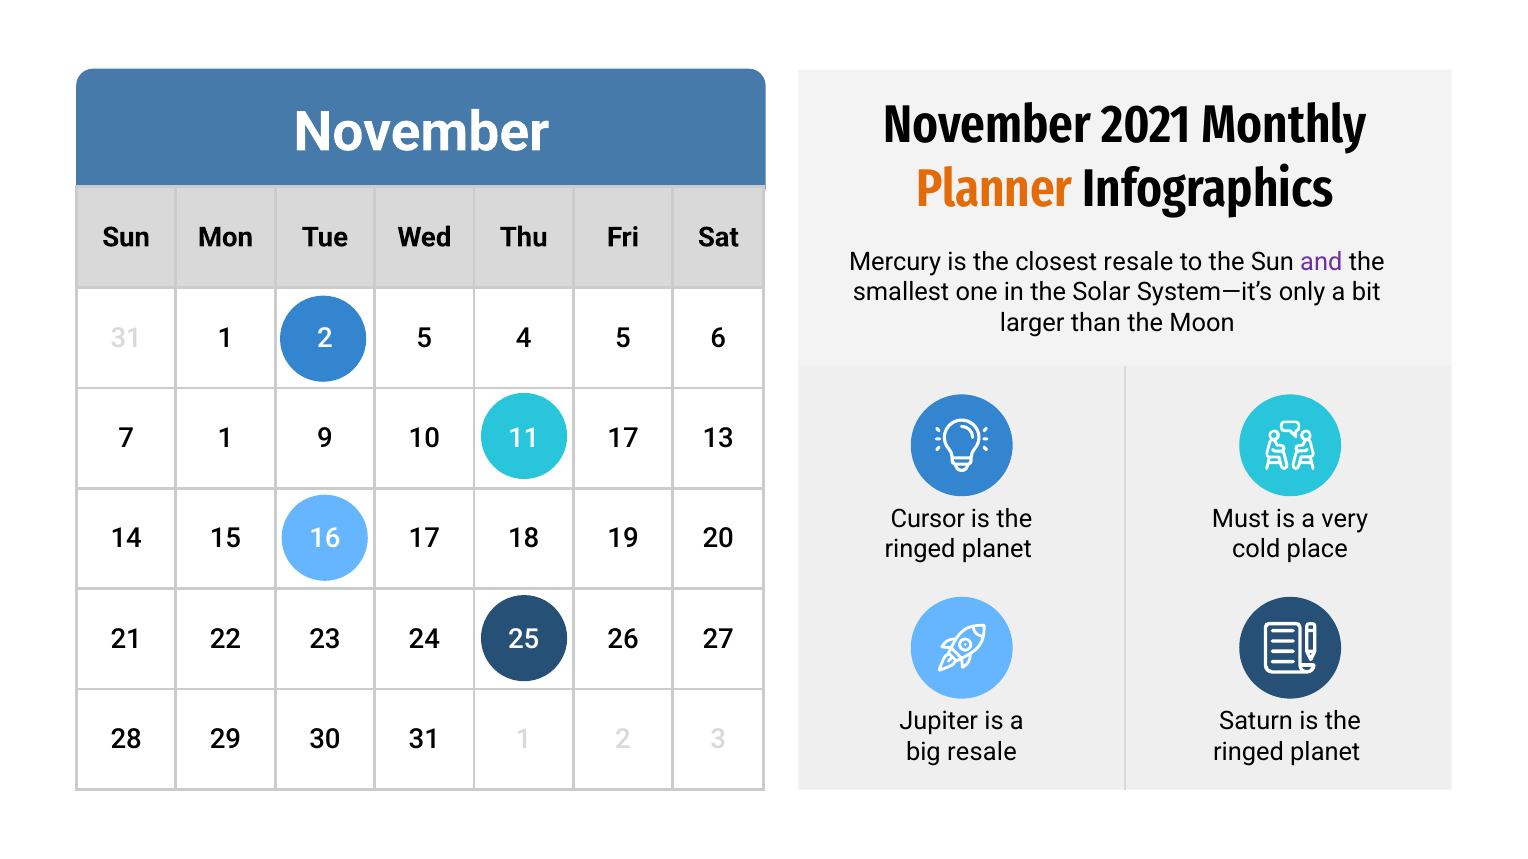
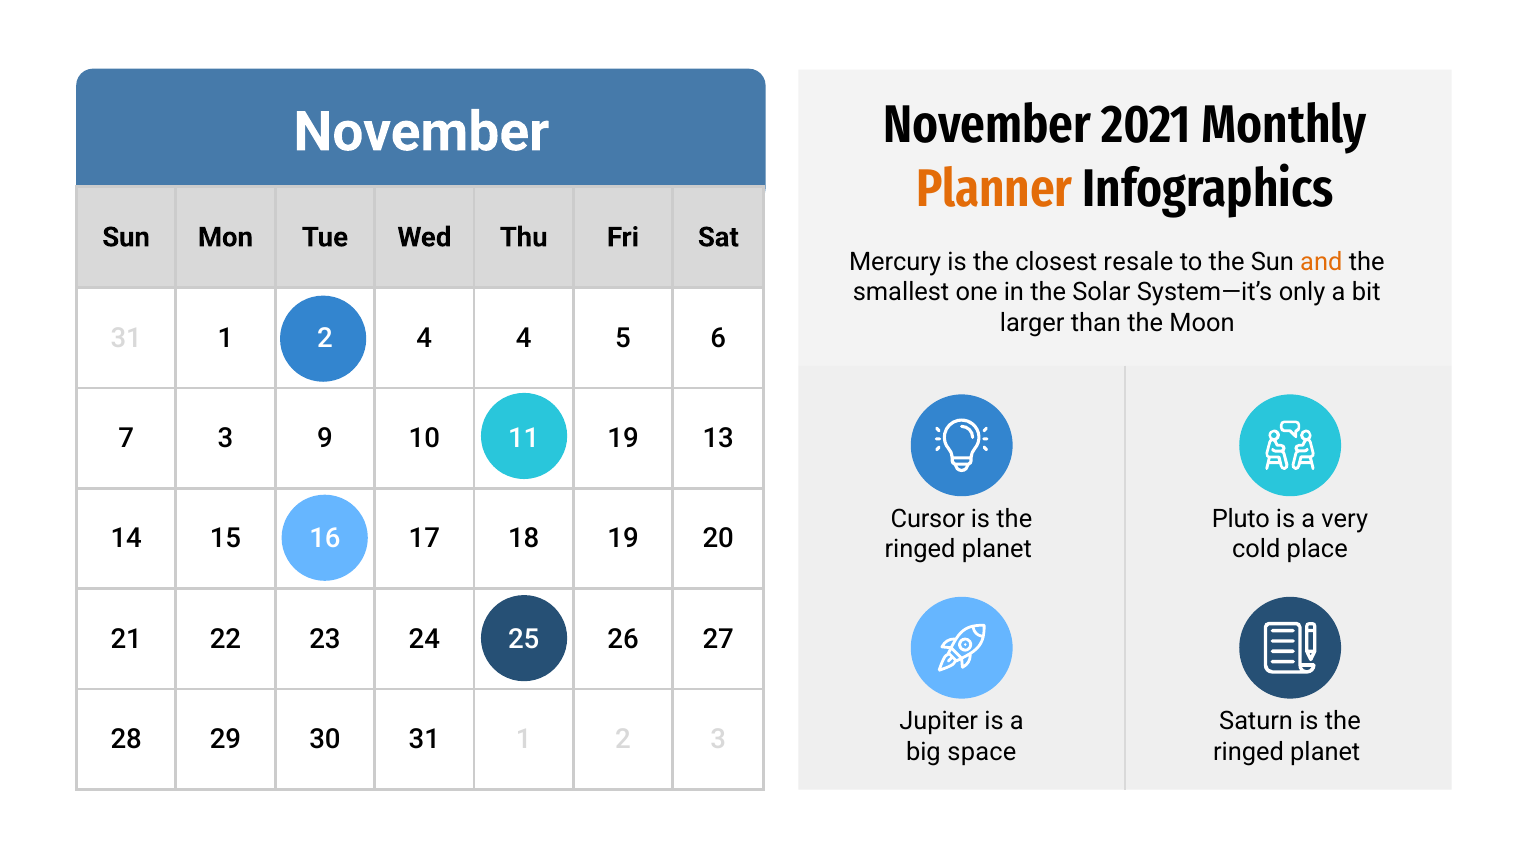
and colour: purple -> orange
2 5: 5 -> 4
7 1: 1 -> 3
11 17: 17 -> 19
Must: Must -> Pluto
big resale: resale -> space
